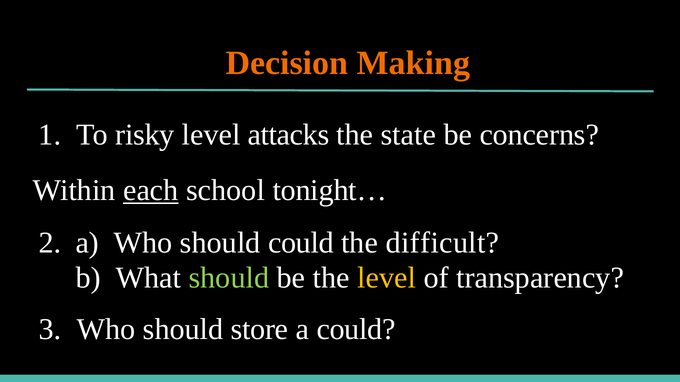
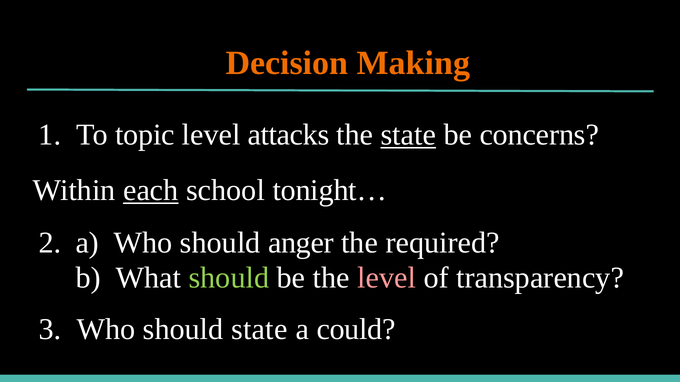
risky: risky -> topic
state at (408, 135) underline: none -> present
should could: could -> anger
difficult: difficult -> required
level at (387, 278) colour: yellow -> pink
should store: store -> state
